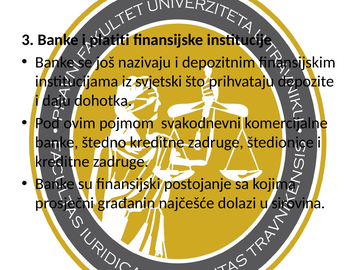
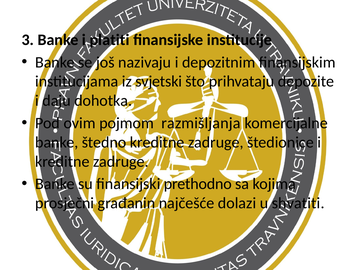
svakodnevni: svakodnevni -> razmišljanja
postojanje: postojanje -> prethodno
sirovina: sirovina -> shvatiti
